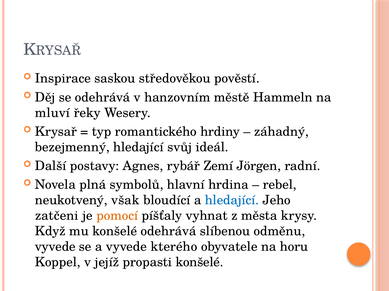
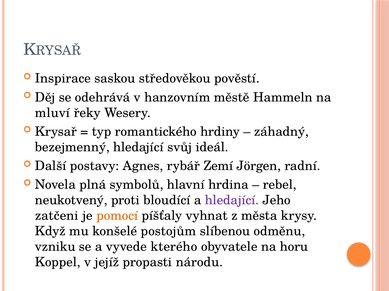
však: však -> proti
hledající at (232, 201) colour: blue -> purple
konšelé odehrává: odehrává -> postojům
vyvede at (55, 247): vyvede -> vzniku
propasti konšelé: konšelé -> národu
